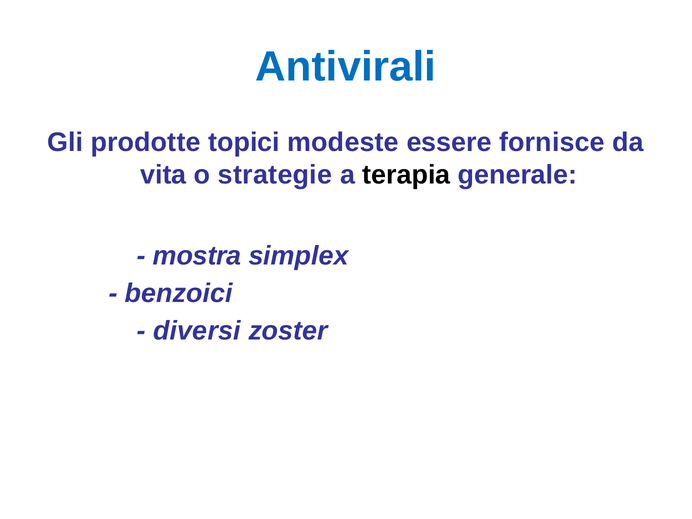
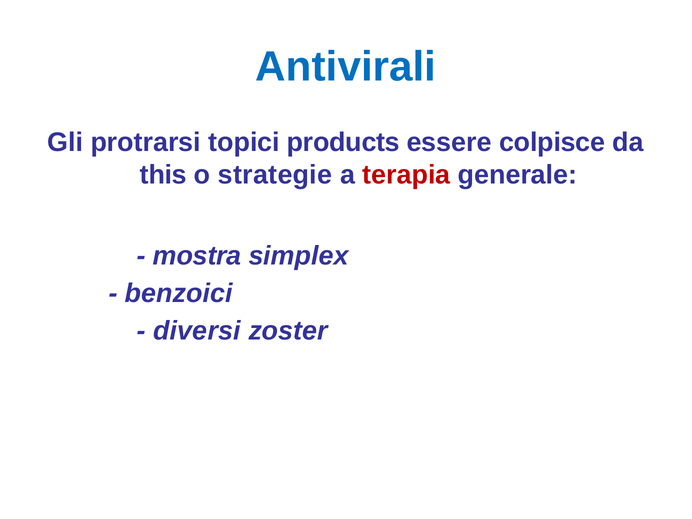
prodotte: prodotte -> protrarsi
modeste: modeste -> products
fornisce: fornisce -> colpisce
vita: vita -> this
terapia colour: black -> red
